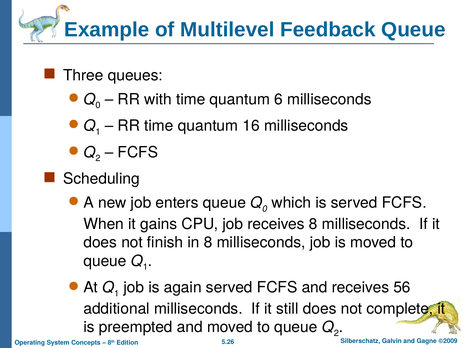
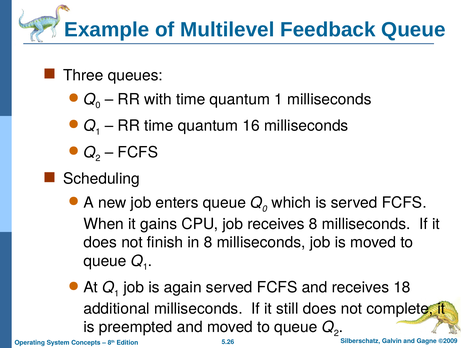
quantum 6: 6 -> 1
56: 56 -> 18
